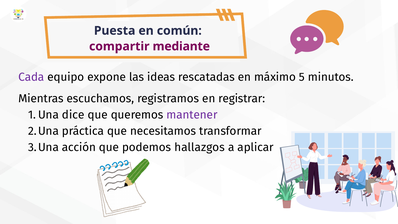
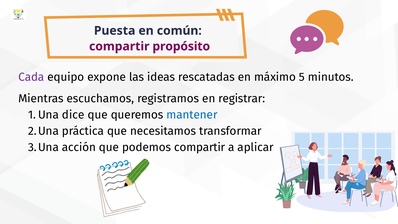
mediante: mediante -> propósito
mantener colour: purple -> blue
podemos hallazgos: hallazgos -> compartir
